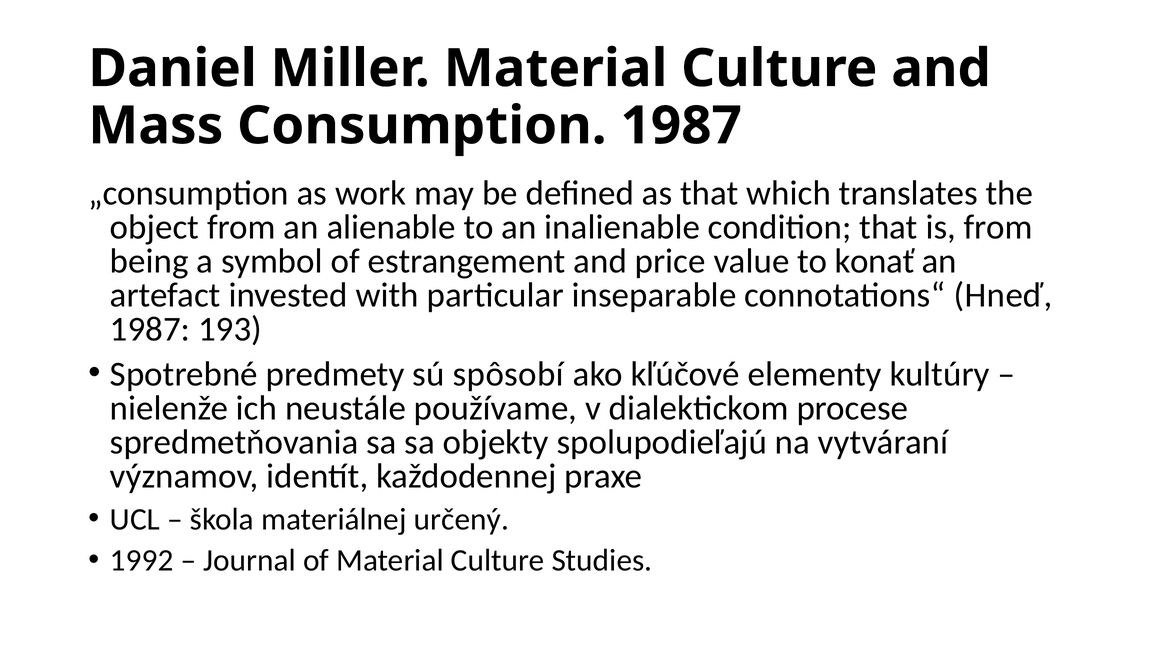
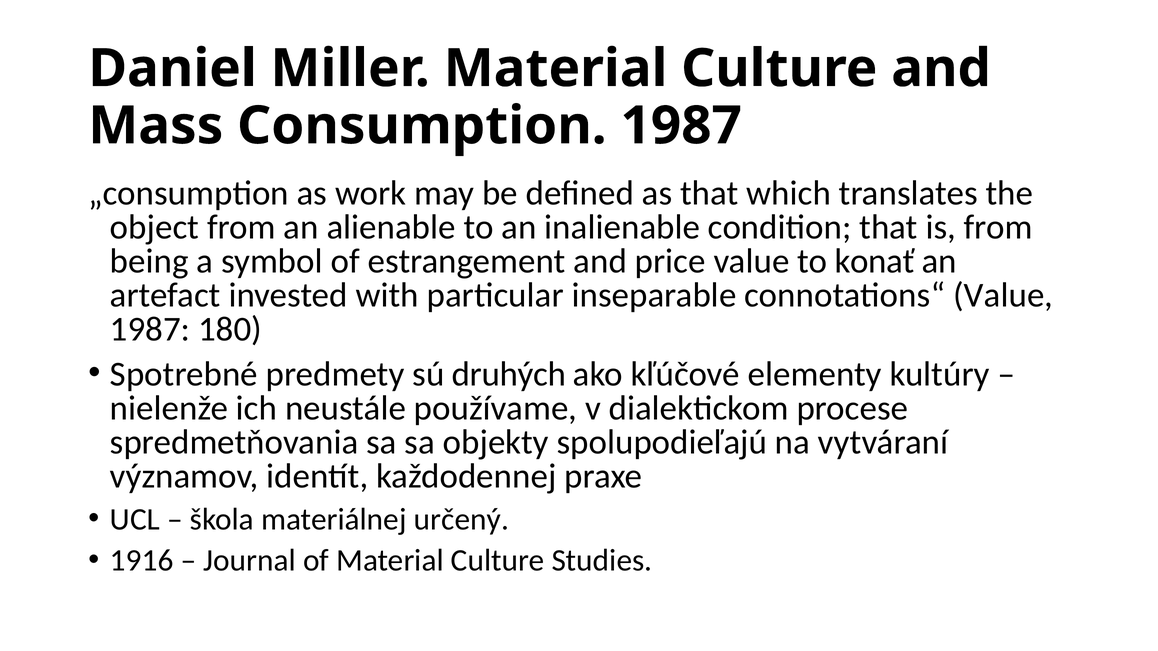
connotations“ Hneď: Hneď -> Value
193: 193 -> 180
spôsobí: spôsobí -> druhých
1992: 1992 -> 1916
